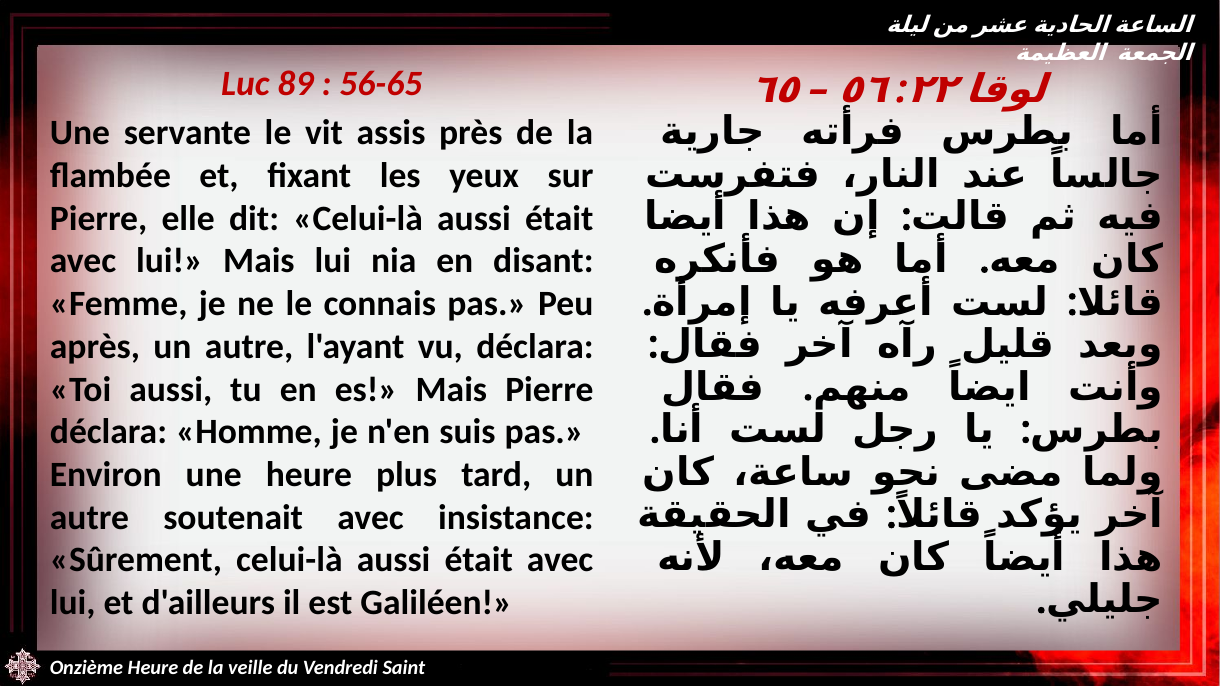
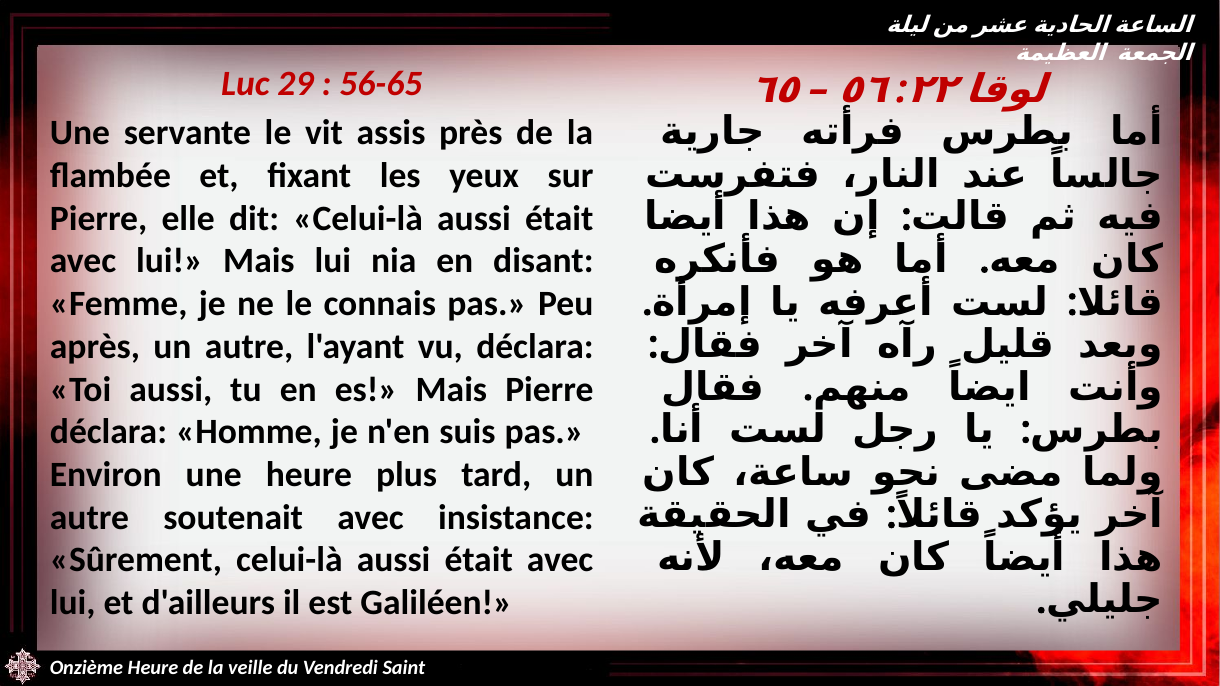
89: 89 -> 29
